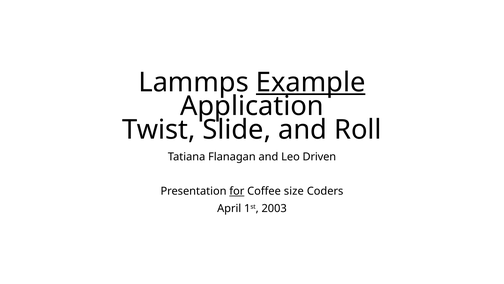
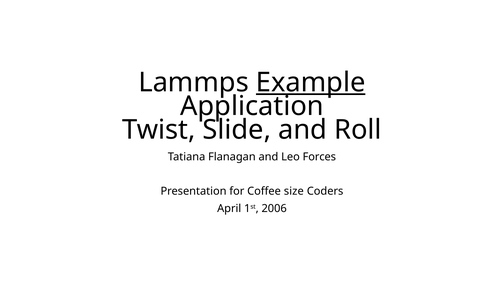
Driven: Driven -> Forces
for underline: present -> none
2003: 2003 -> 2006
